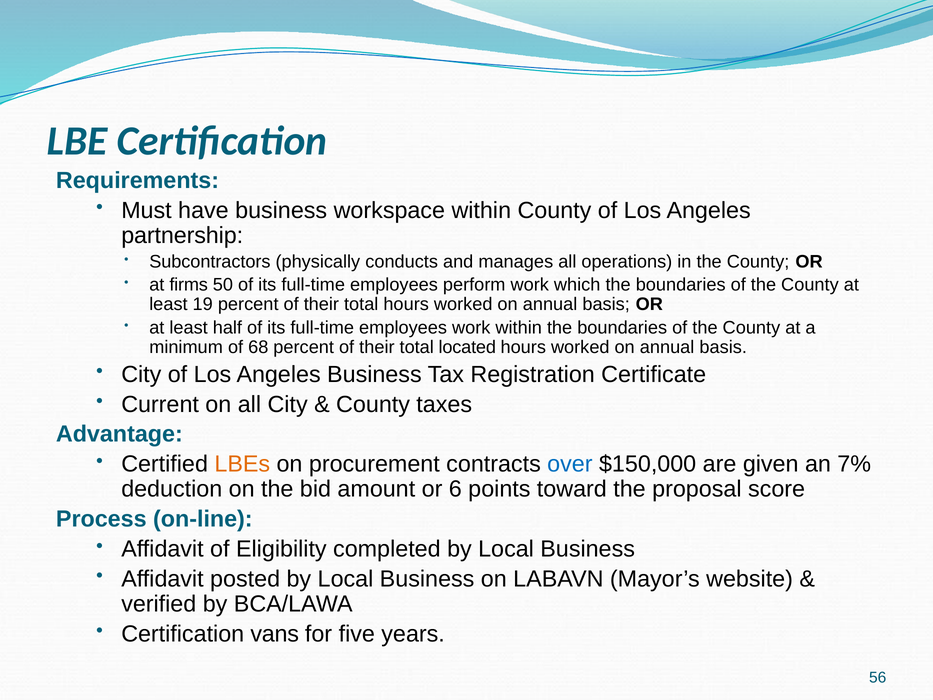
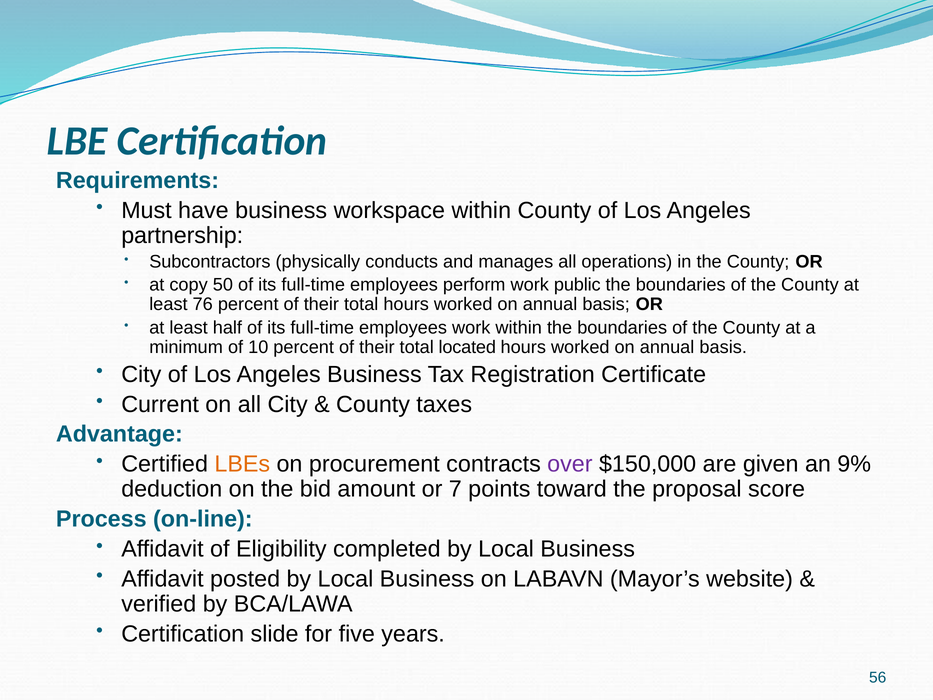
firms: firms -> copy
which: which -> public
19: 19 -> 76
68: 68 -> 10
over colour: blue -> purple
7%: 7% -> 9%
6: 6 -> 7
vans: vans -> slide
